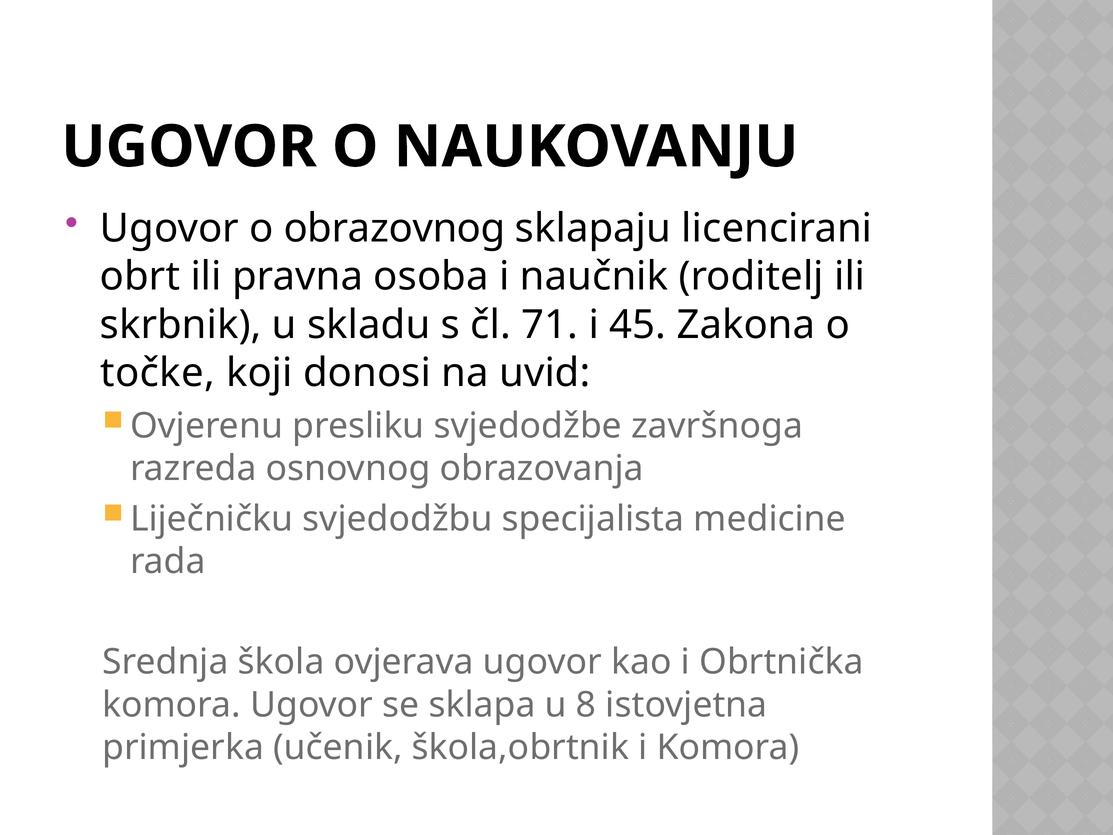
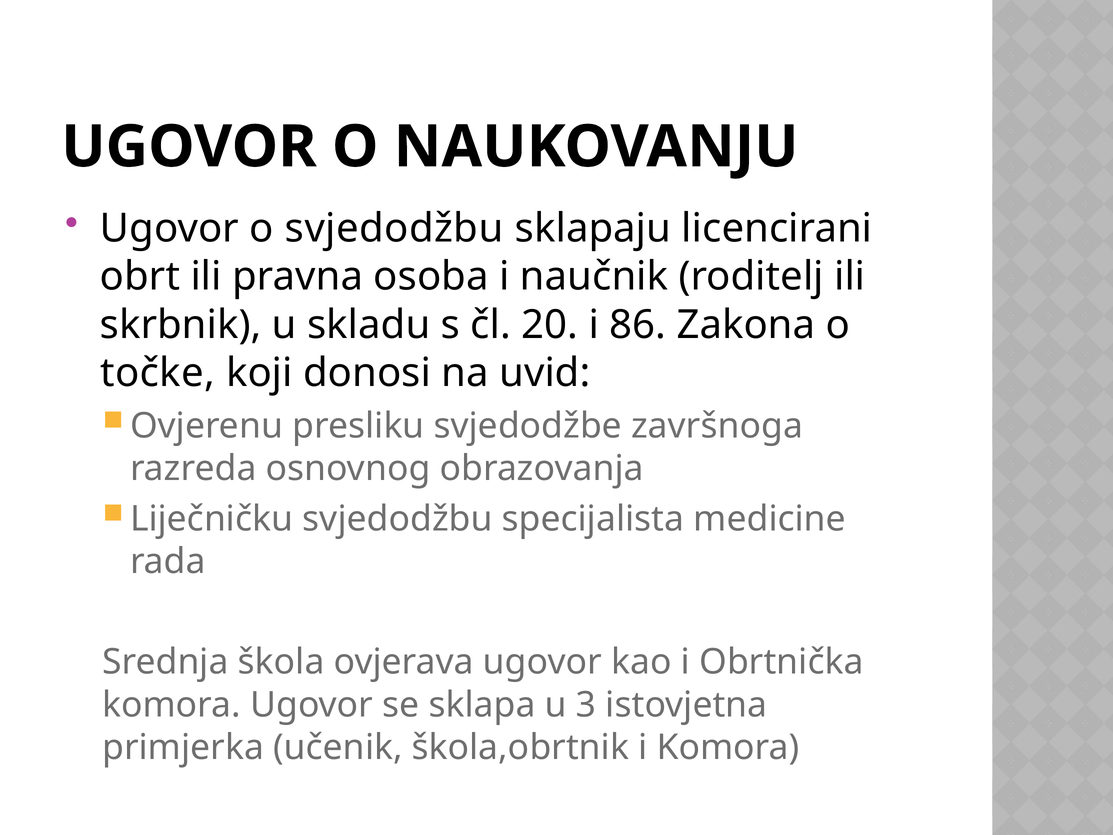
o obrazovnog: obrazovnog -> svjedodžbu
71: 71 -> 20
45: 45 -> 86
8: 8 -> 3
